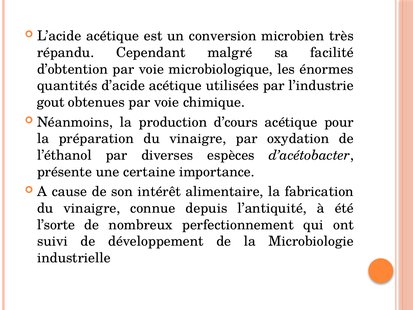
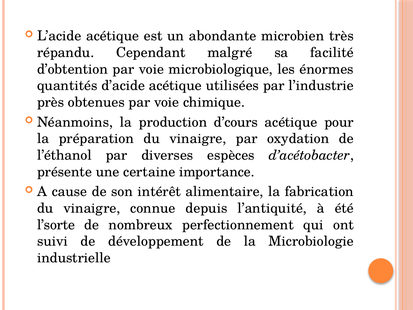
conversion: conversion -> abondante
gout: gout -> près
